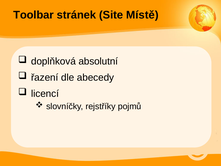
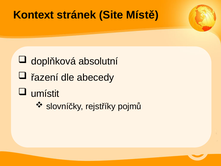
Toolbar: Toolbar -> Kontext
licencí: licencí -> umístit
